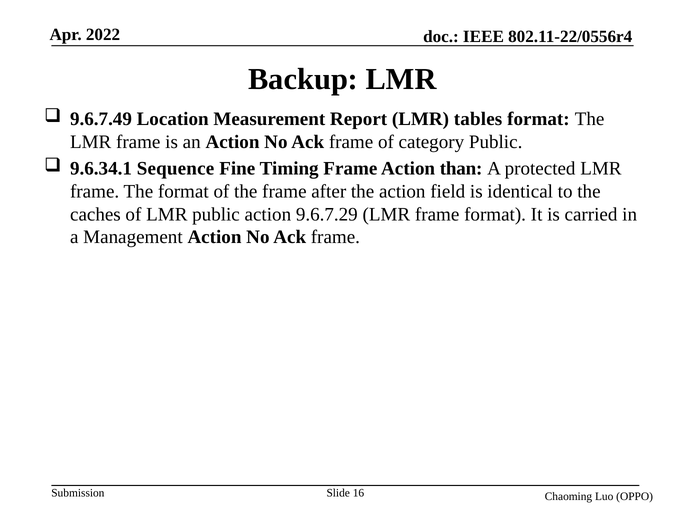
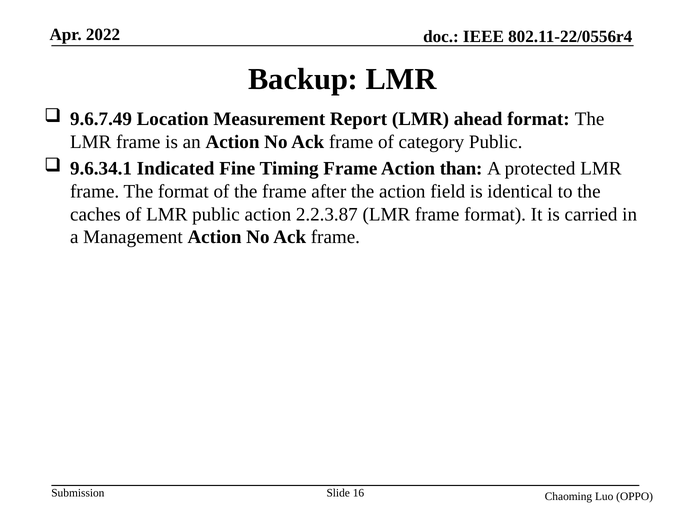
tables: tables -> ahead
Sequence: Sequence -> Indicated
9.6.7.29: 9.6.7.29 -> 2.2.3.87
